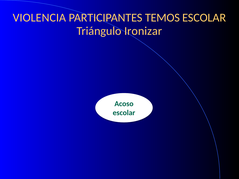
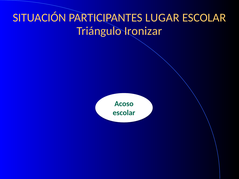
VIOLENCIA: VIOLENCIA -> SITUACIÓN
TEMOS: TEMOS -> LUGAR
